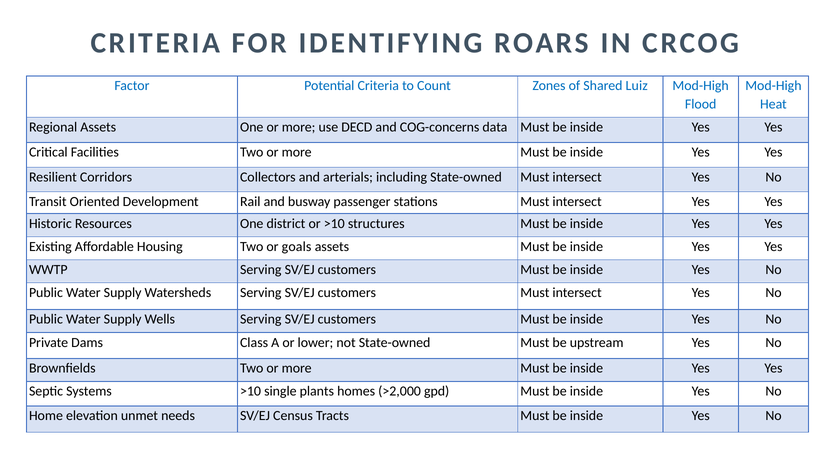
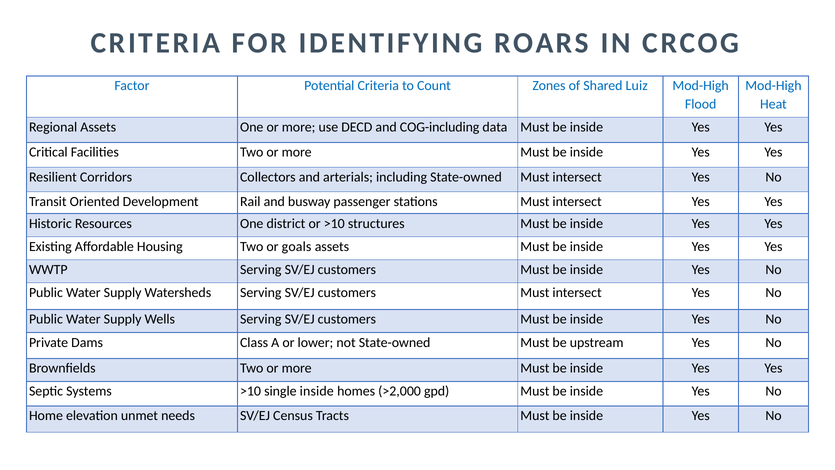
COG-concerns: COG-concerns -> COG-including
single plants: plants -> inside
